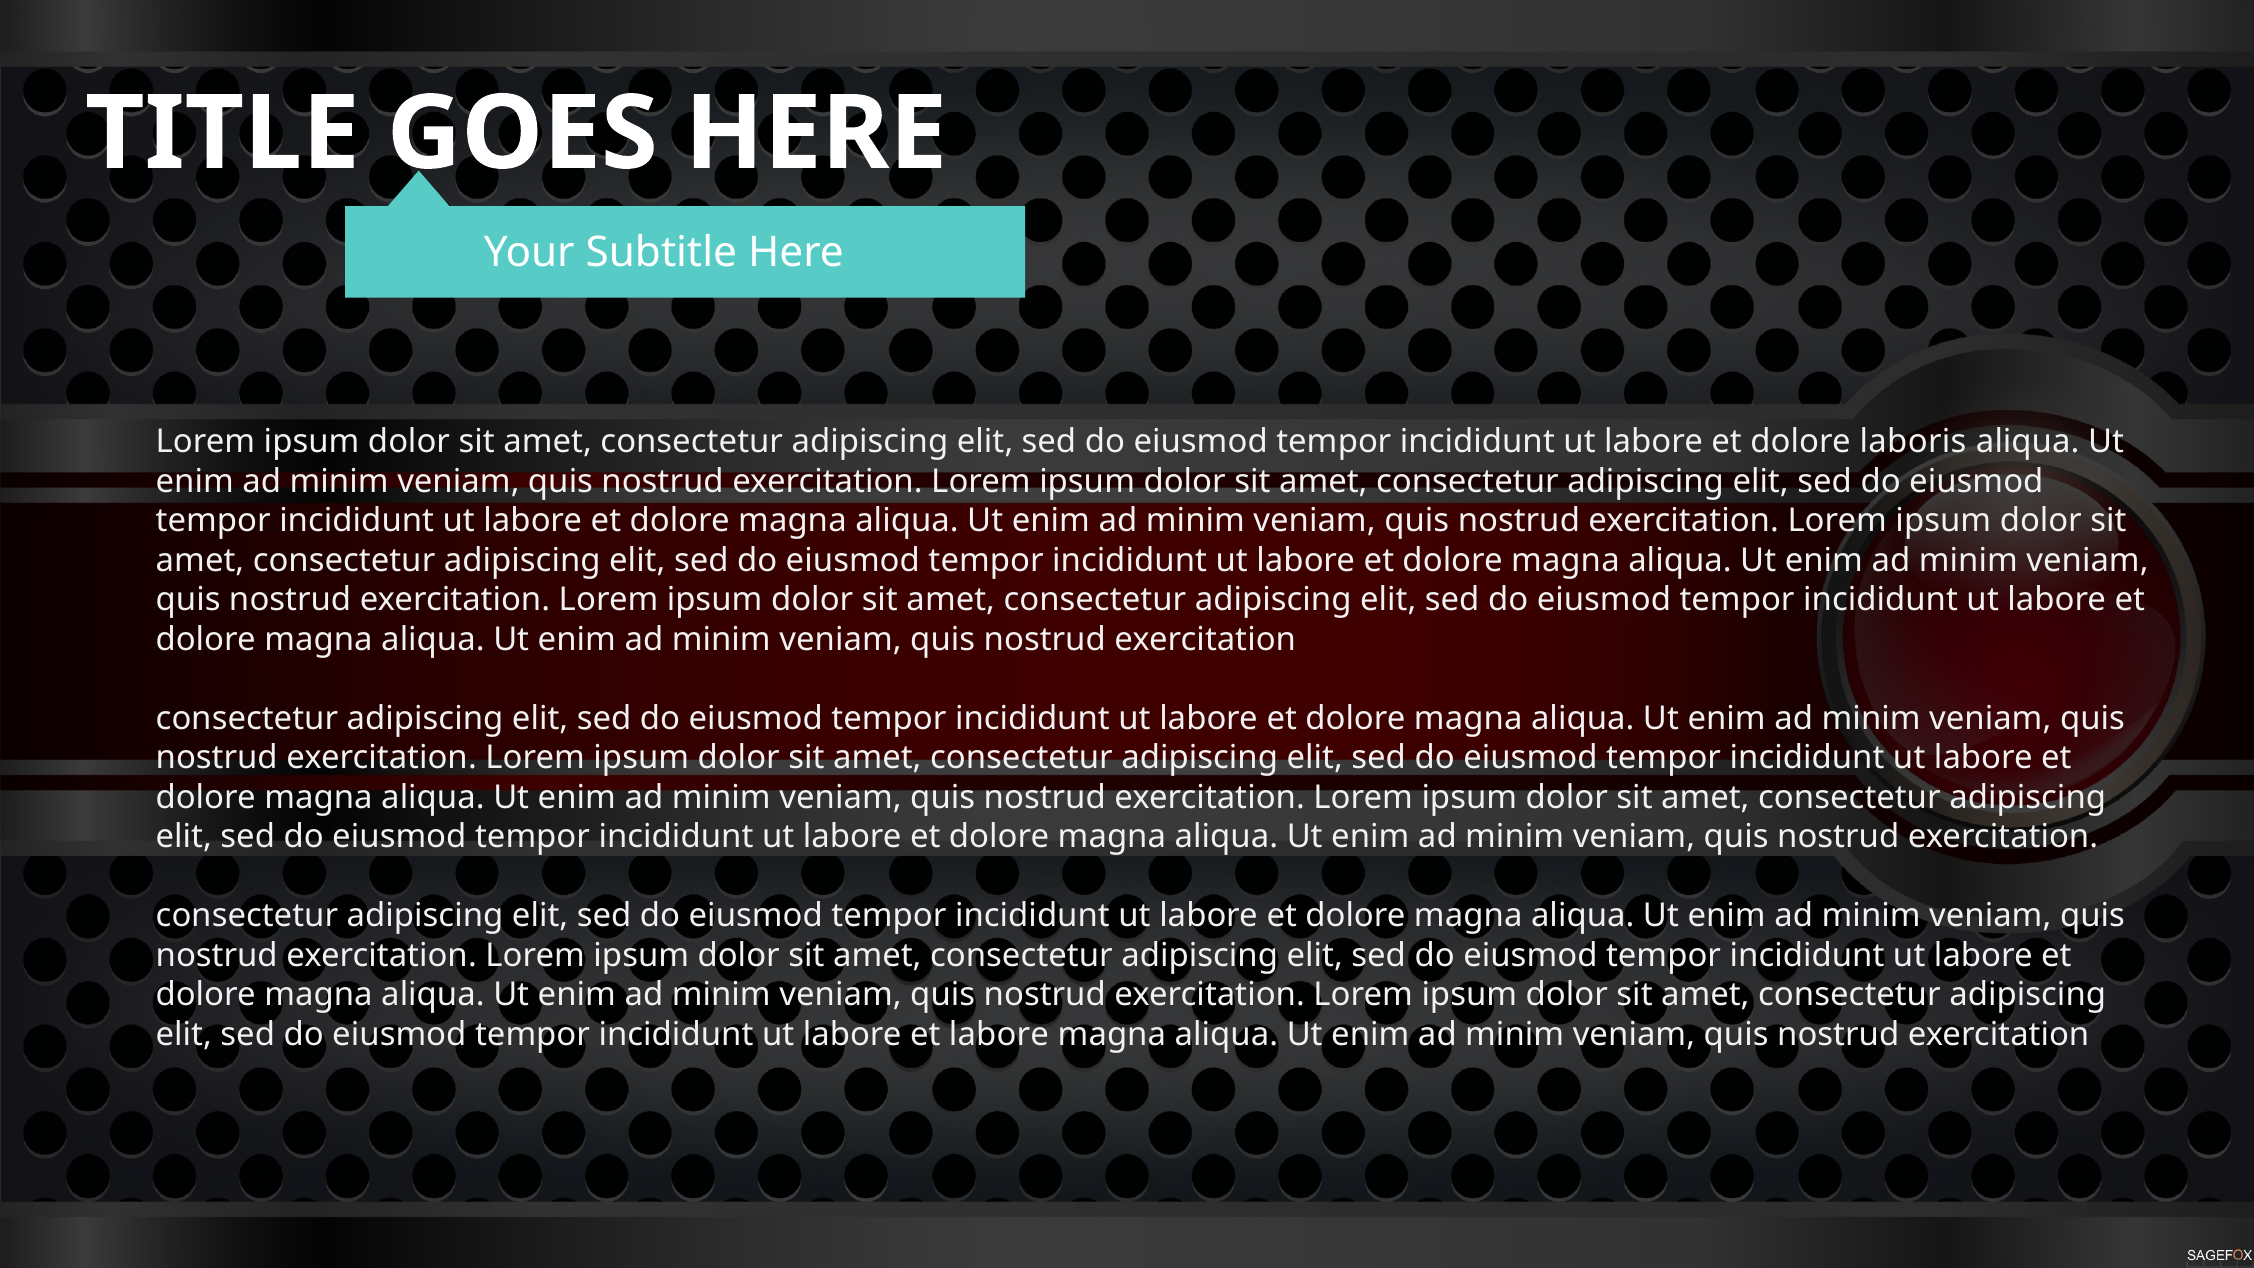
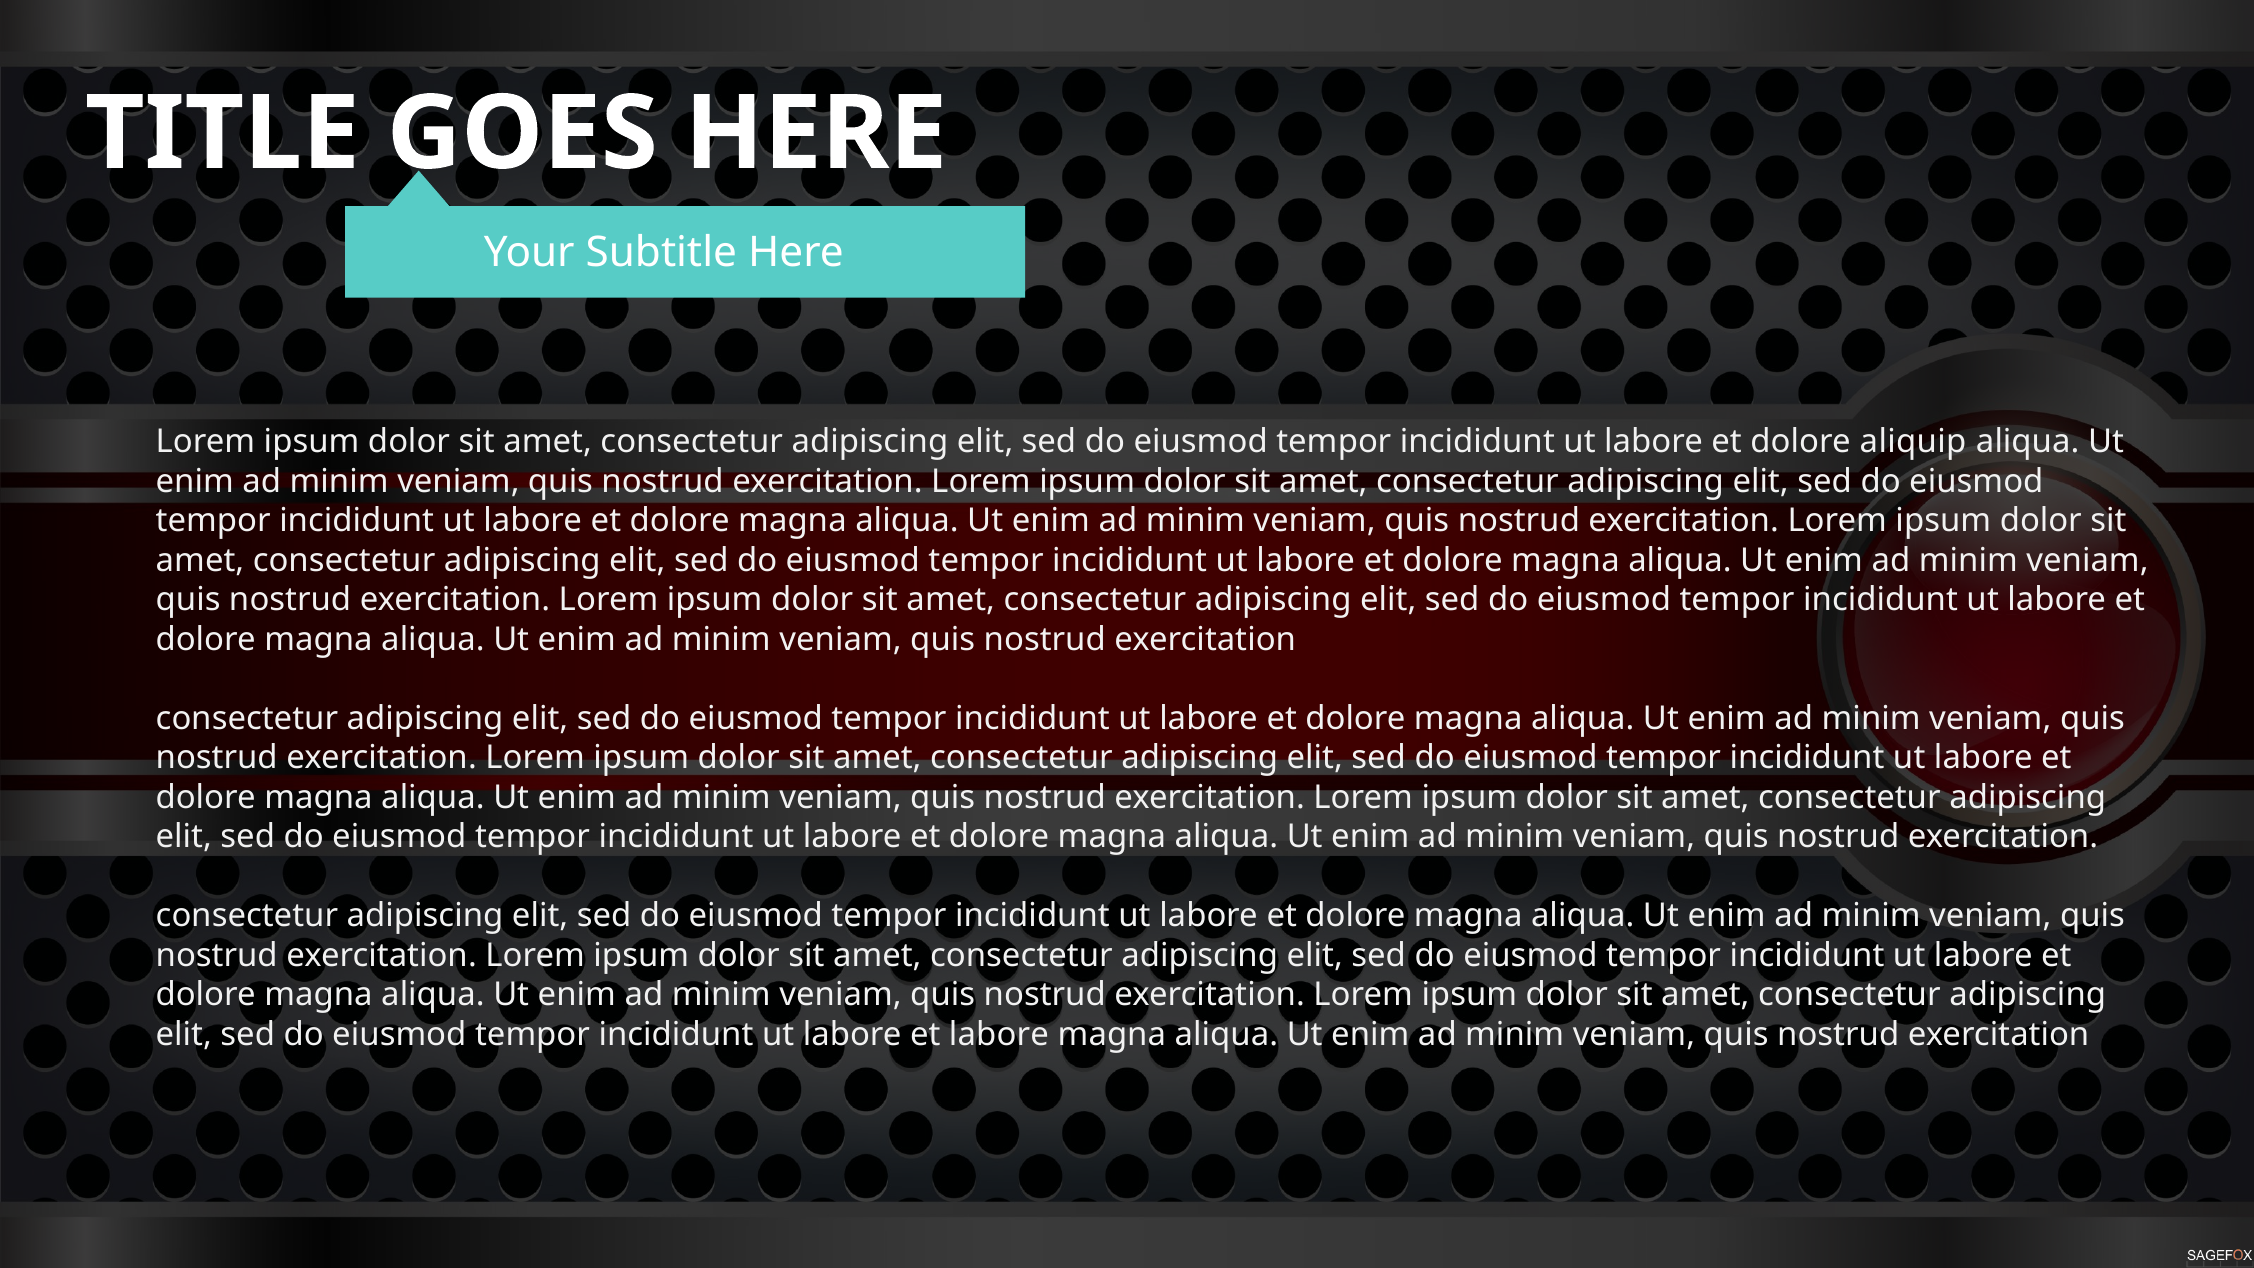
laboris: laboris -> aliquip
